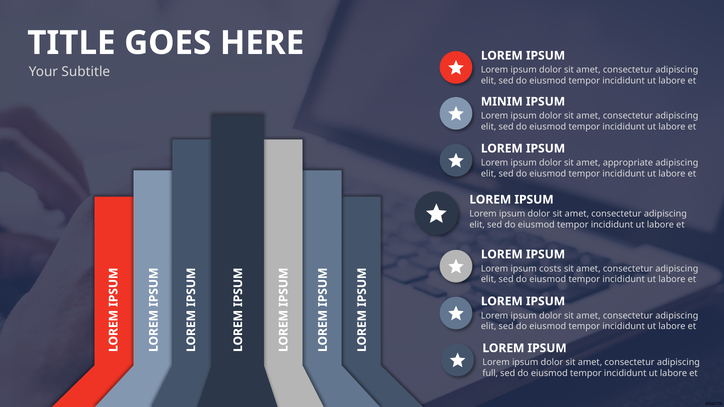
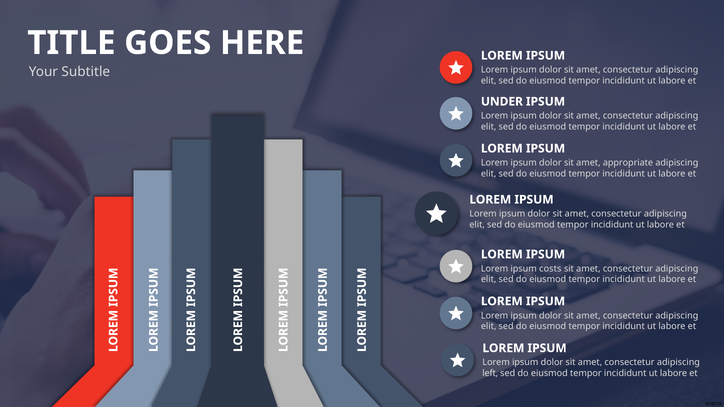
MINIM: MINIM -> UNDER
full: full -> left
